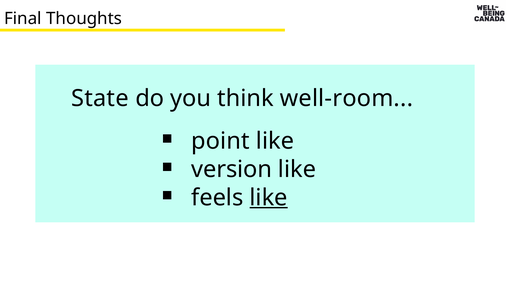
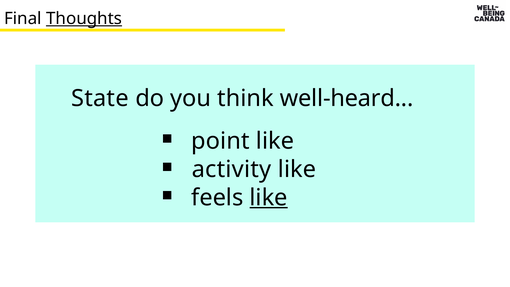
Thoughts underline: none -> present
well-room: well-room -> well-heard
version: version -> activity
